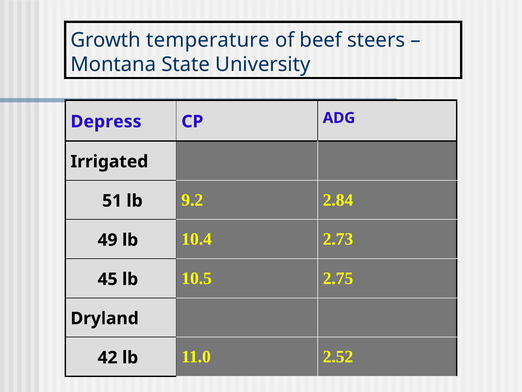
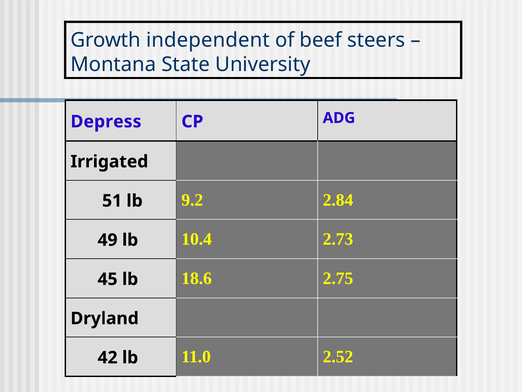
temperature: temperature -> independent
10.5: 10.5 -> 18.6
